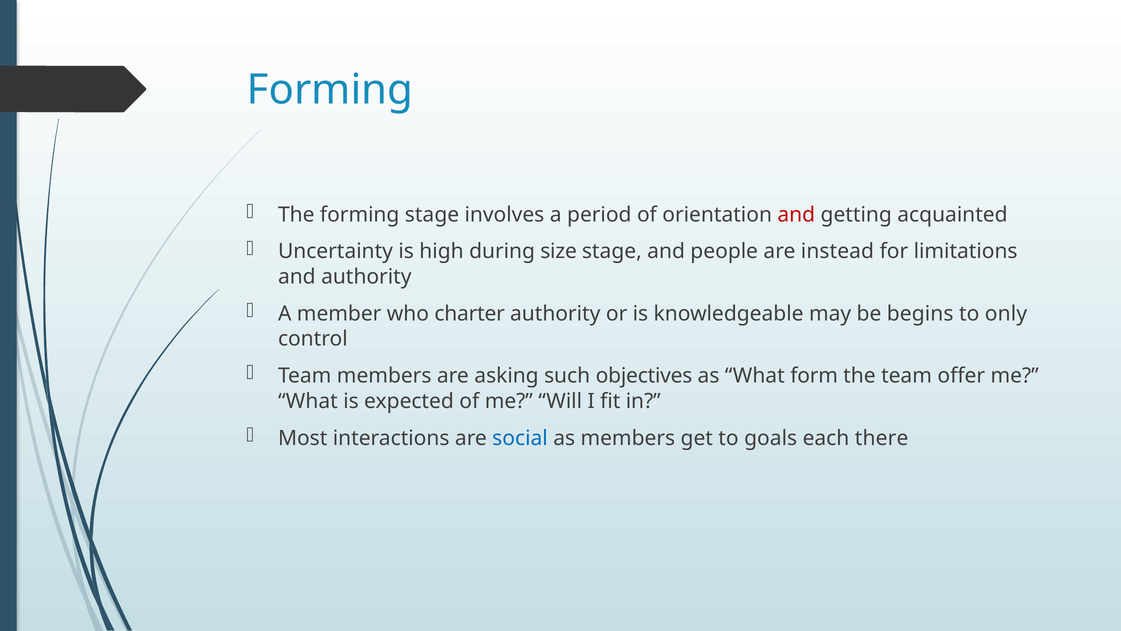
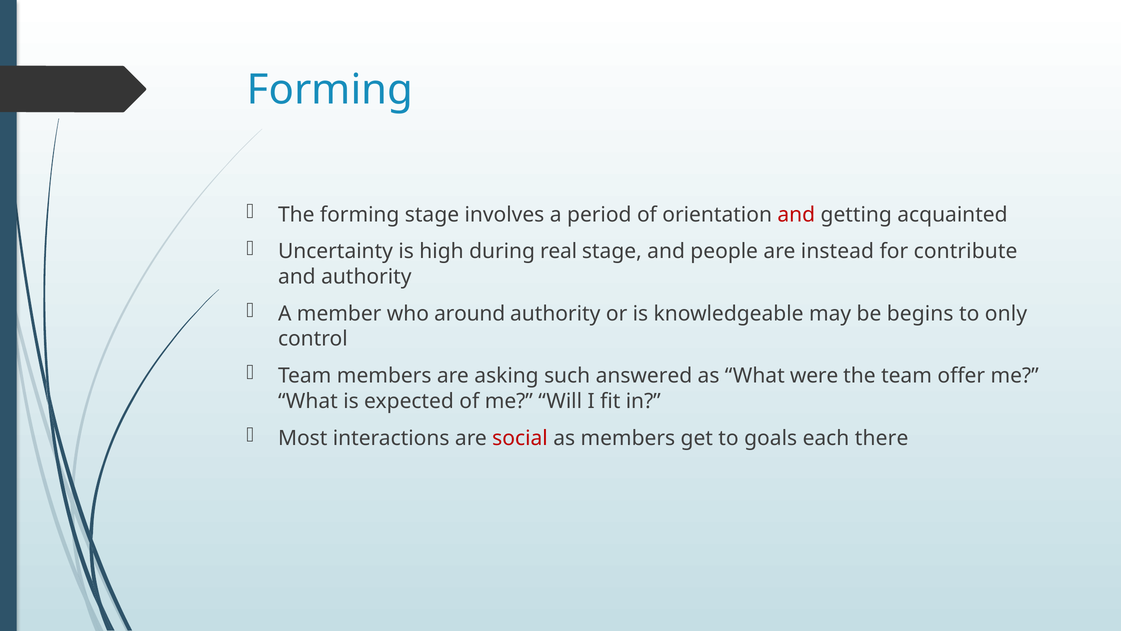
size: size -> real
limitations: limitations -> contribute
charter: charter -> around
objectives: objectives -> answered
form: form -> were
social colour: blue -> red
